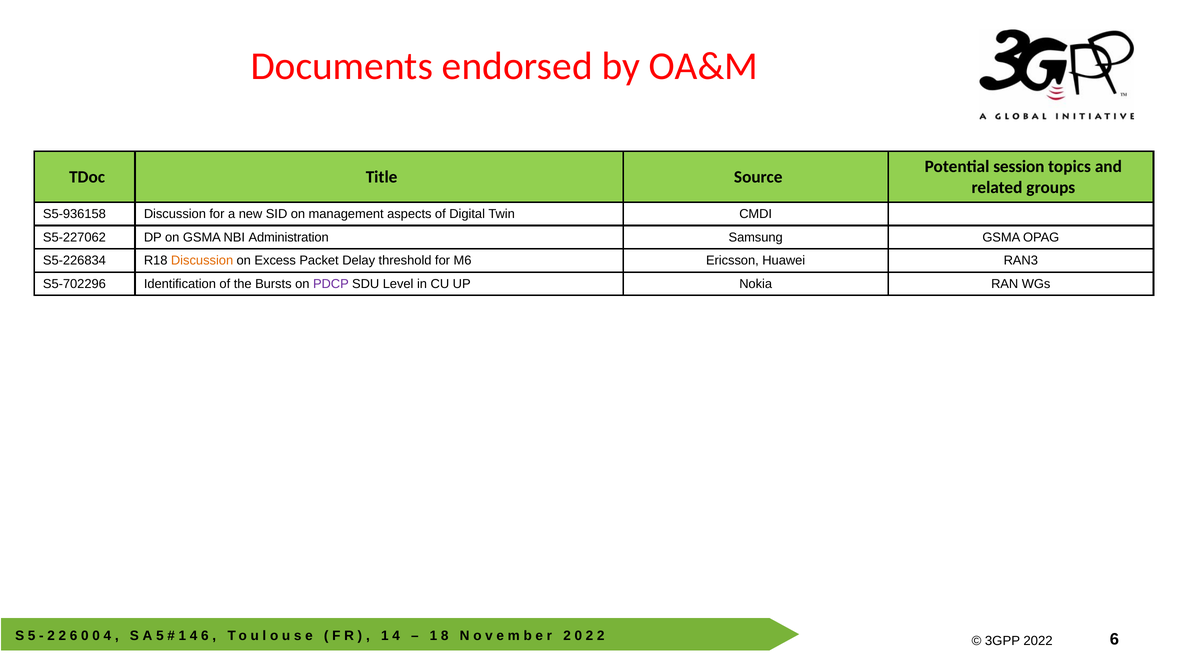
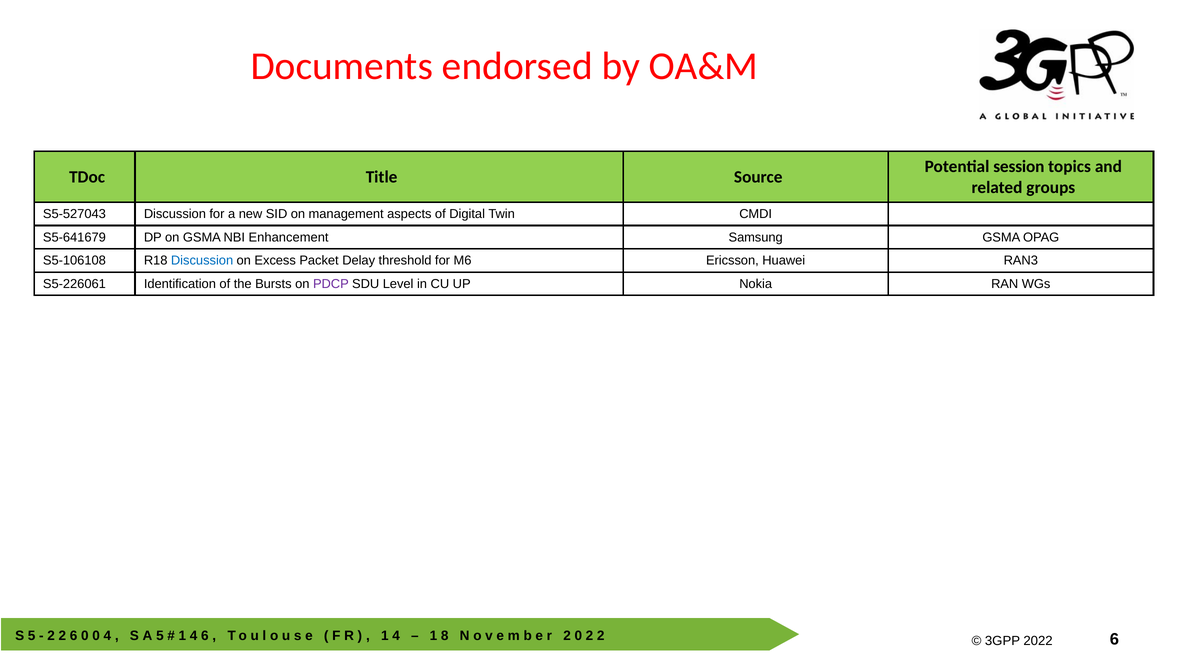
S5-936158: S5-936158 -> S5-527043
S5-227062: S5-227062 -> S5-641679
Administration: Administration -> Enhancement
S5-226834: S5-226834 -> S5-106108
Discussion at (202, 260) colour: orange -> blue
S5-702296: S5-702296 -> S5-226061
